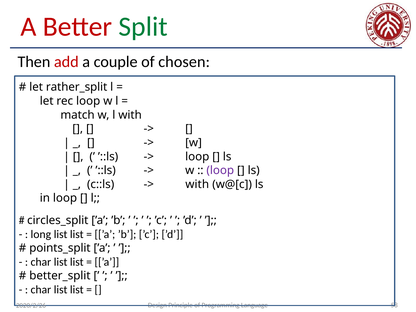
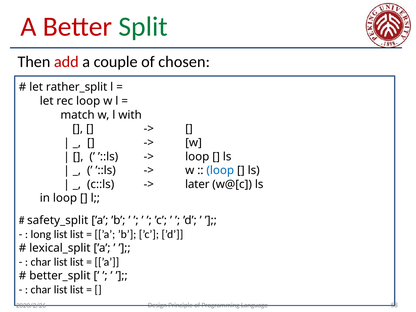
loop at (220, 170) colour: purple -> blue
with at (197, 184): with -> later
circles_split: circles_split -> safety_split
points_split: points_split -> lexical_split
